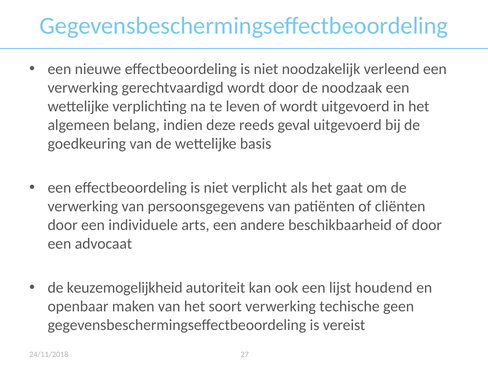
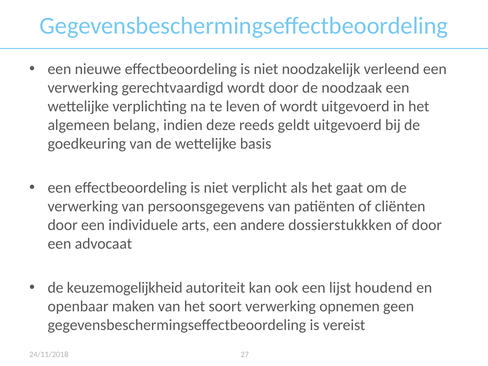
geval: geval -> geldt
beschikbaarheid: beschikbaarheid -> dossierstukkken
techische: techische -> opnemen
